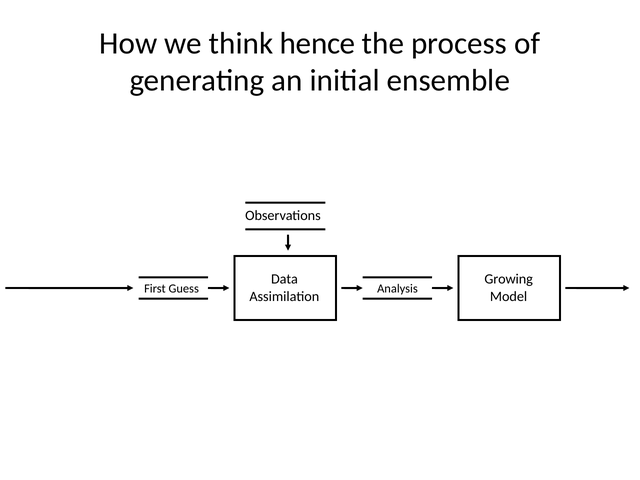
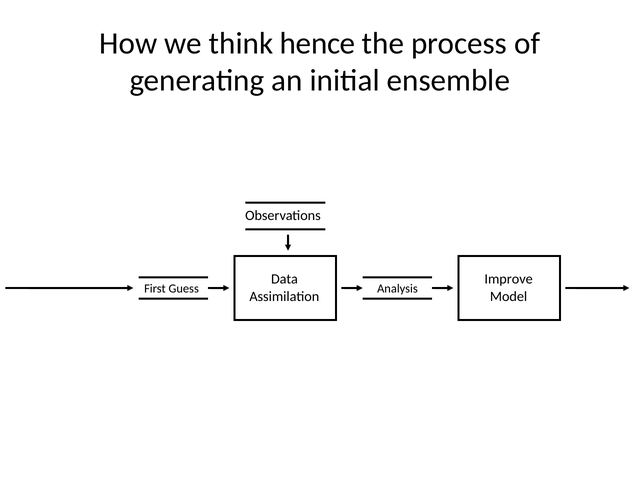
Growing: Growing -> Improve
